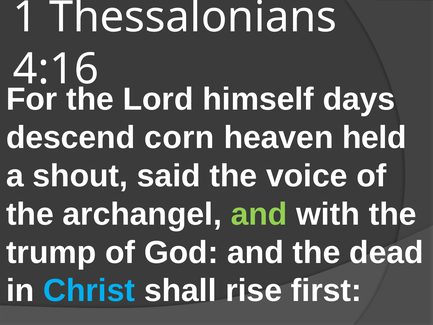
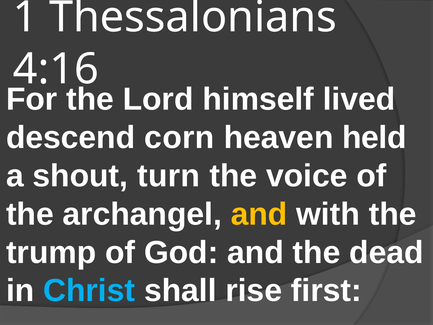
days: days -> lived
said: said -> turn
and at (259, 214) colour: light green -> yellow
